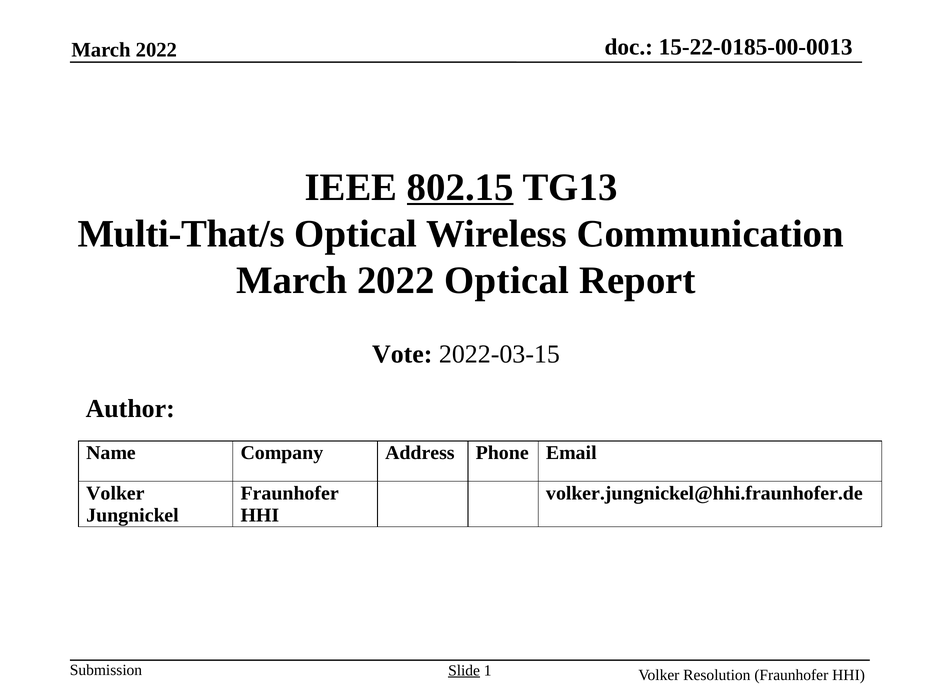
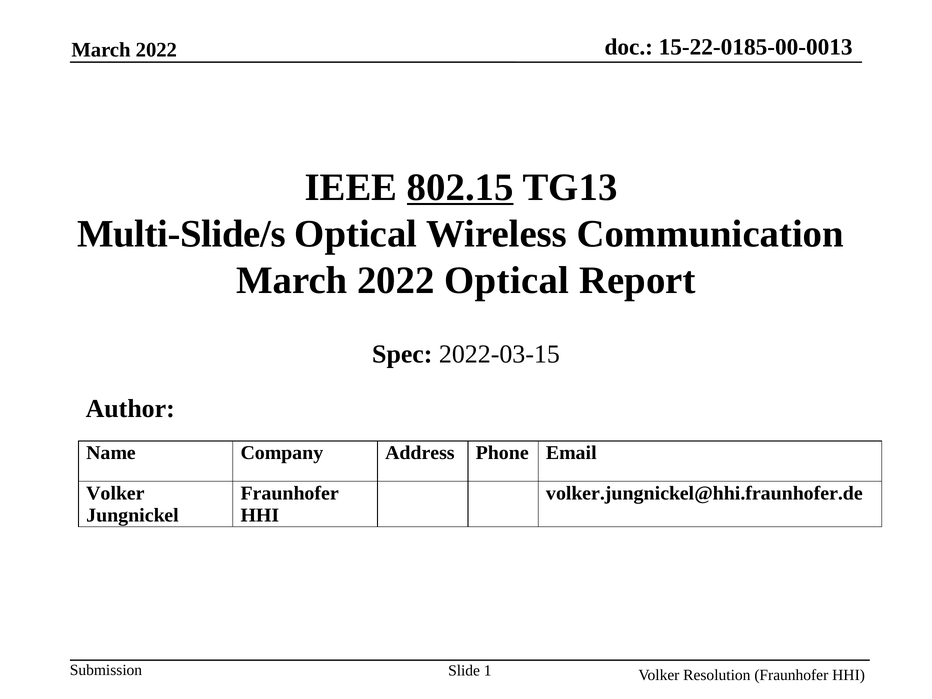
Multi-That/s: Multi-That/s -> Multi-Slide/s
Vote: Vote -> Spec
Slide underline: present -> none
